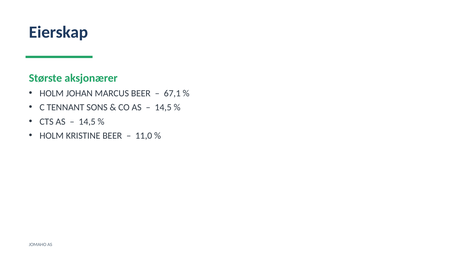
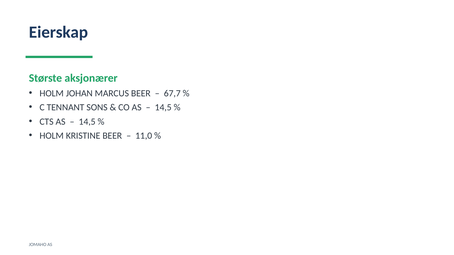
67,1: 67,1 -> 67,7
